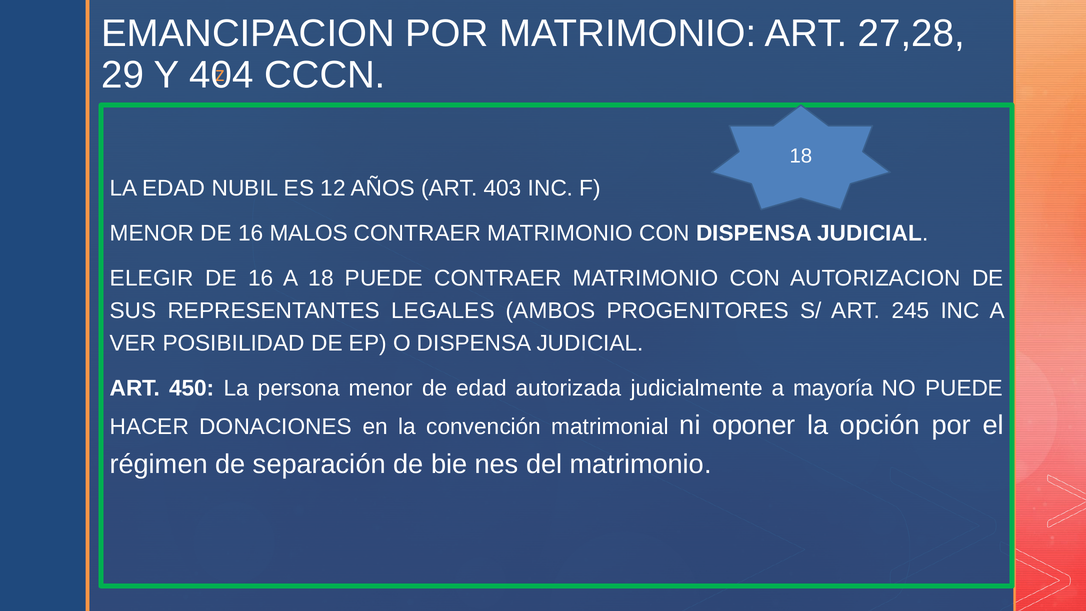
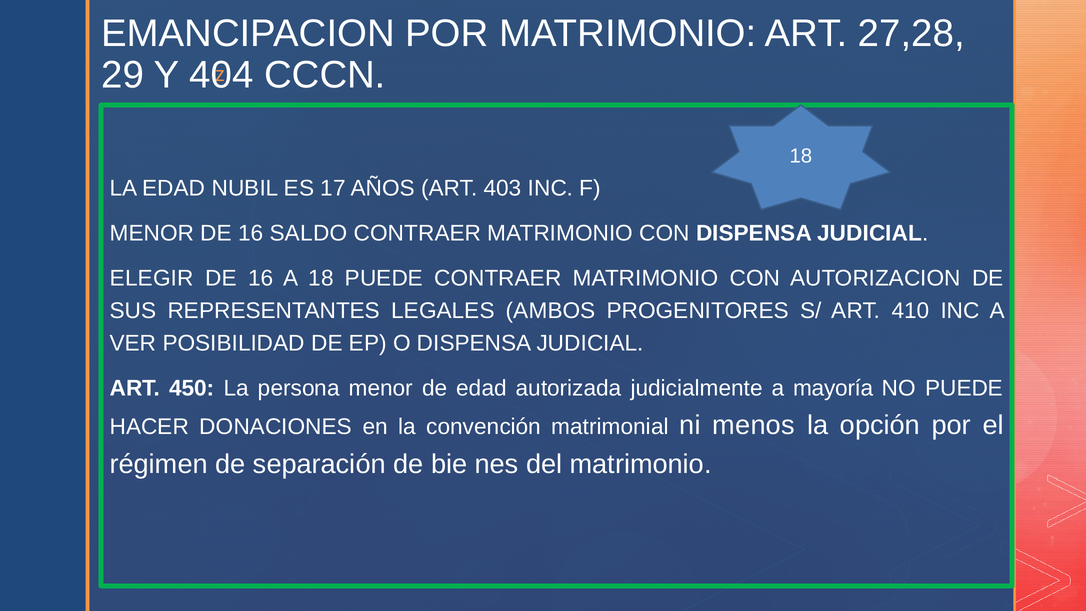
12: 12 -> 17
MALOS: MALOS -> SALDO
245: 245 -> 410
oponer: oponer -> menos
